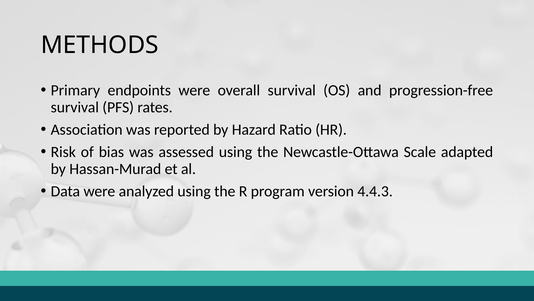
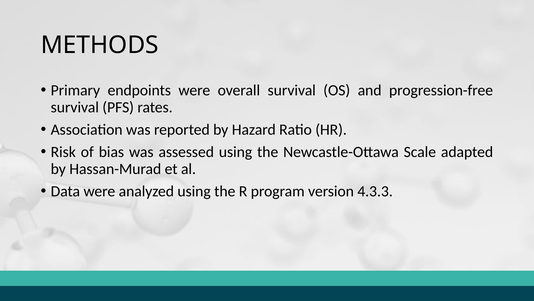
4.4.3: 4.4.3 -> 4.3.3
